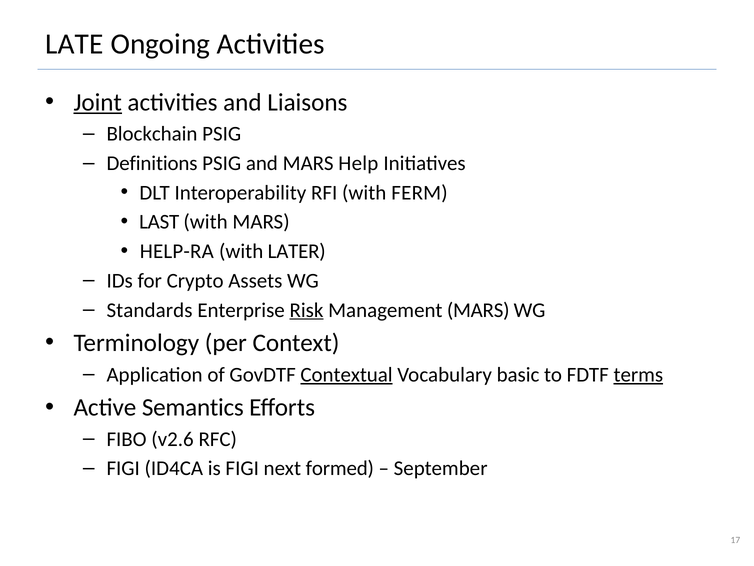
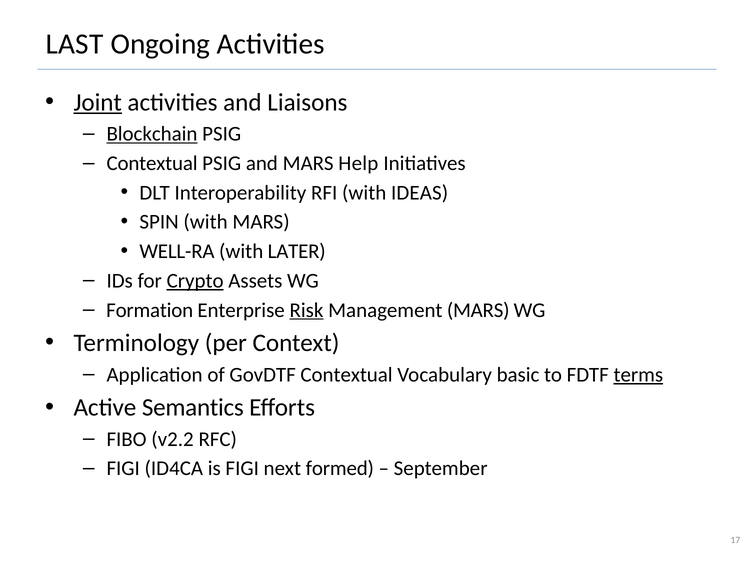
LATE: LATE -> LAST
Blockchain underline: none -> present
Definitions at (152, 163): Definitions -> Contextual
FERM: FERM -> IDEAS
LAST: LAST -> SPIN
HELP-RA: HELP-RA -> WELL-RA
Crypto underline: none -> present
Standards: Standards -> Formation
Contextual at (347, 374) underline: present -> none
v2.6: v2.6 -> v2.2
